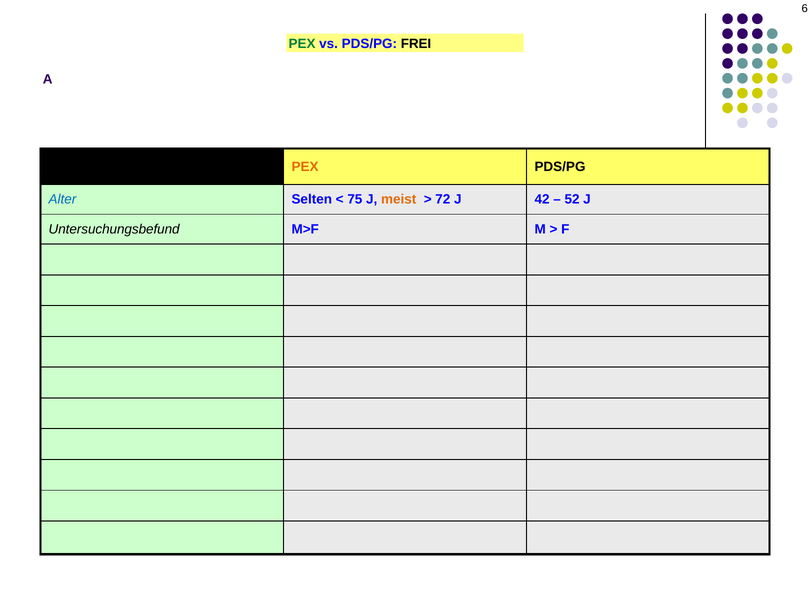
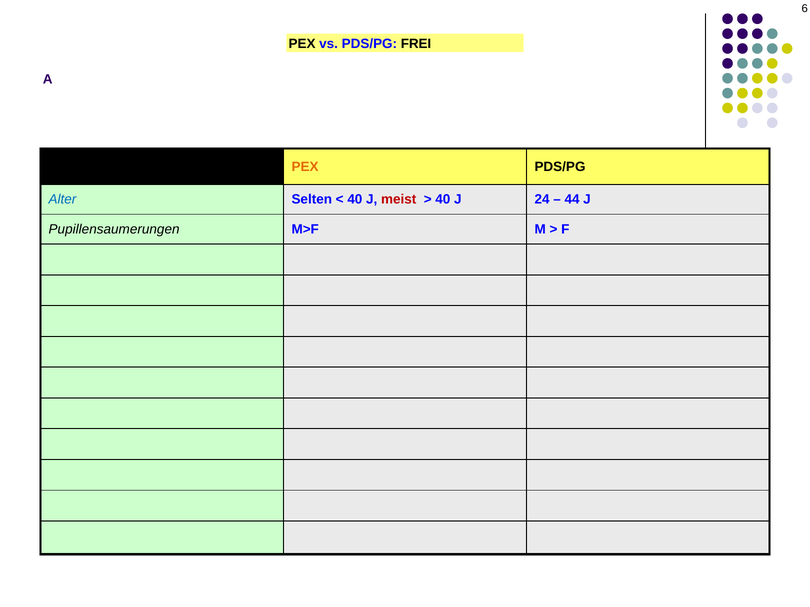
PEX at (302, 44) colour: green -> black
75 at (355, 200): 75 -> 40
meist colour: orange -> red
72 at (443, 200): 72 -> 40
42: 42 -> 24
52: 52 -> 44
Untersuchungsbefund: Untersuchungsbefund -> Pupillensaumerungen
